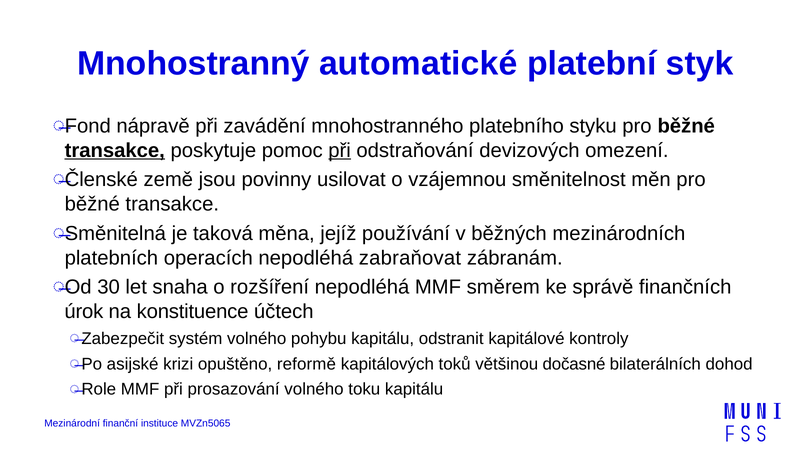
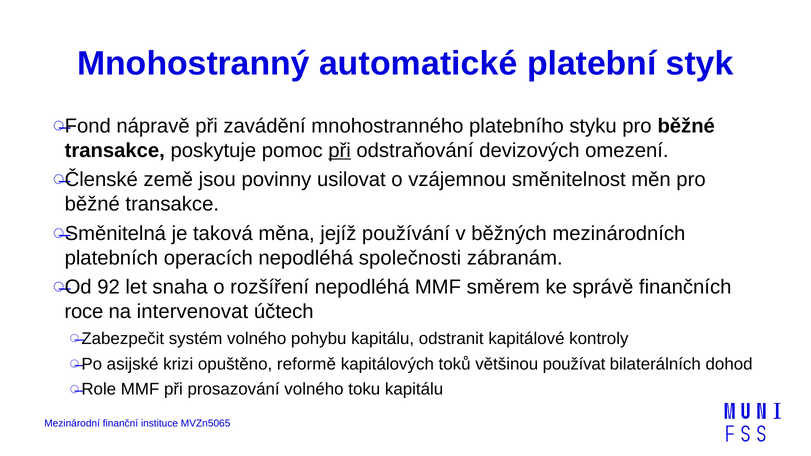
transakce at (115, 150) underline: present -> none
zabraňovat: zabraňovat -> společnosti
30: 30 -> 92
úrok: úrok -> roce
konstituence: konstituence -> intervenovat
dočasné: dočasné -> používat
